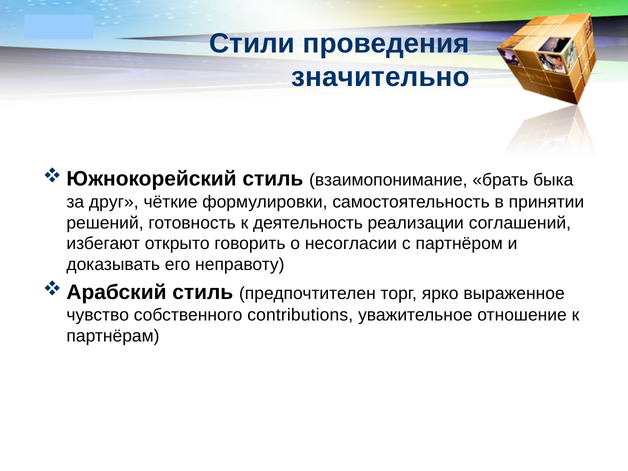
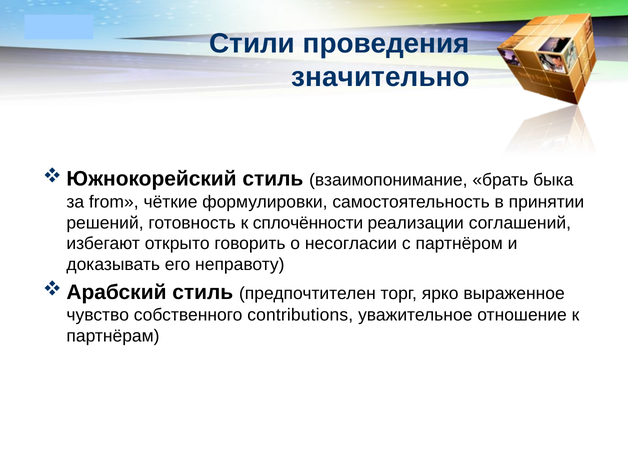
друг: друг -> from
деятельность: деятельность -> сплочённости
